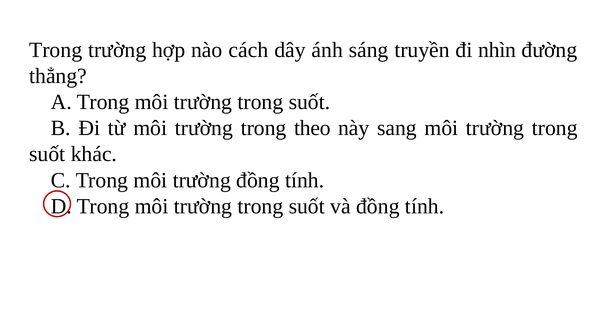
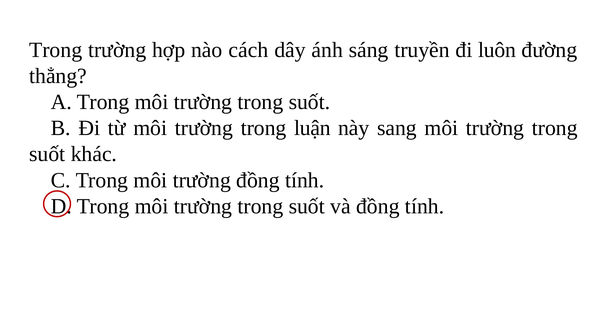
nhìn: nhìn -> luôn
theo: theo -> luận
